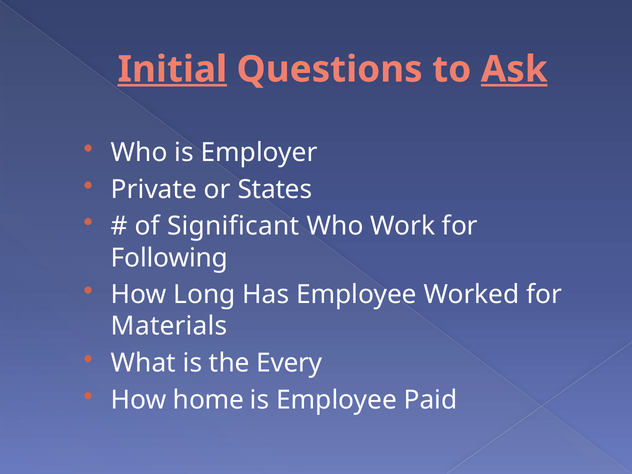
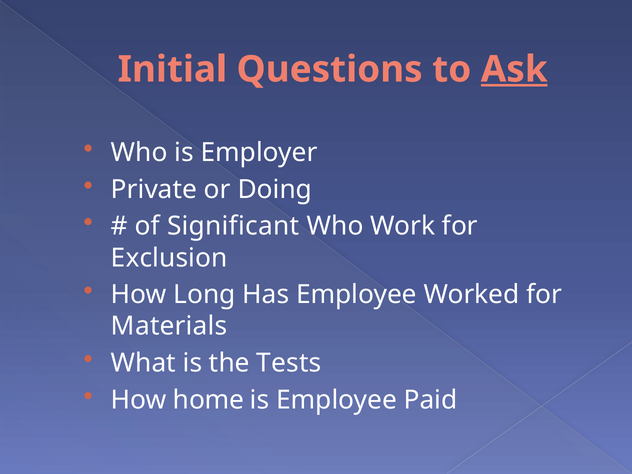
Initial underline: present -> none
States: States -> Doing
Following: Following -> Exclusion
Every: Every -> Tests
